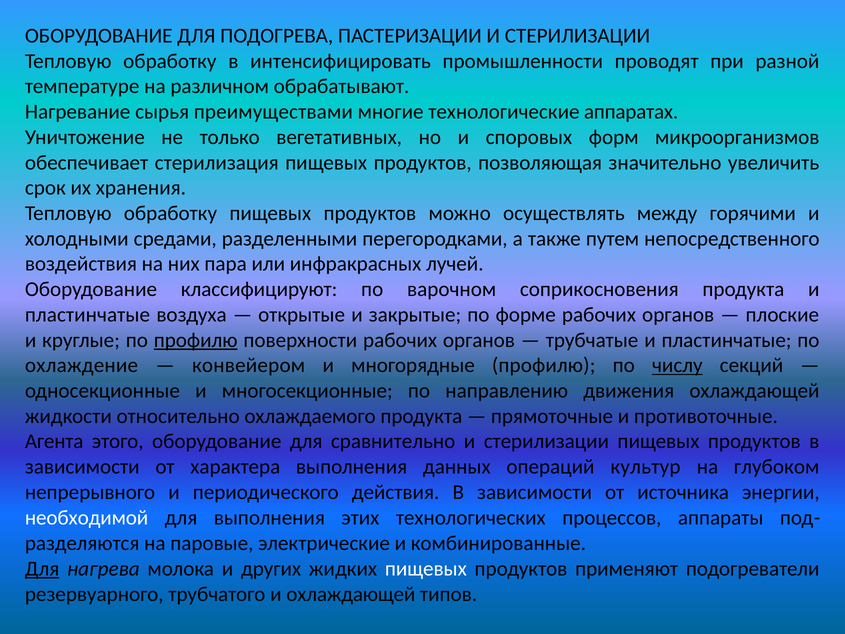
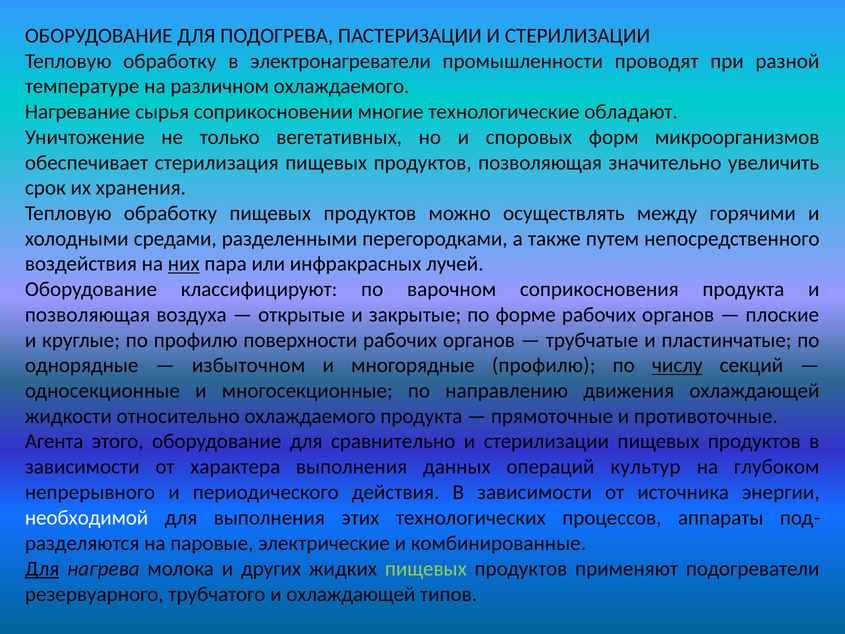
интенсифицировать: интенсифицировать -> электронагреватели
различном обрабатывают: обрабатывают -> охлаждаемого
преимуществами: преимуществами -> соприкосновении
аппаратах: аппаратах -> обладают
них underline: none -> present
пластинчатые at (88, 315): пластинчатые -> позволяющая
профилю at (196, 340) underline: present -> none
охлаждение: охлаждение -> однорядные
конвейером: конвейером -> избыточном
пищевых at (426, 569) colour: white -> light green
